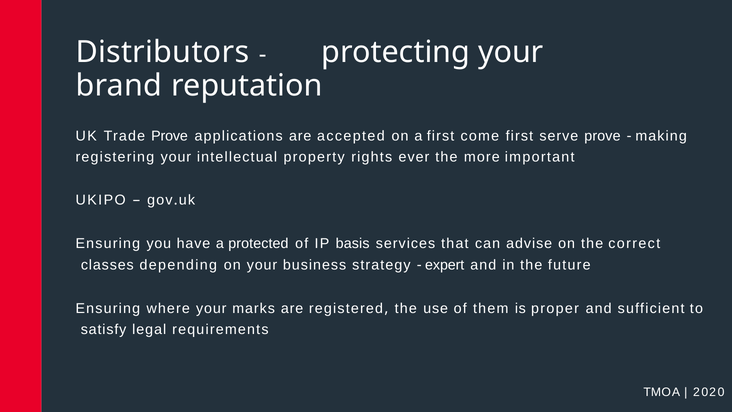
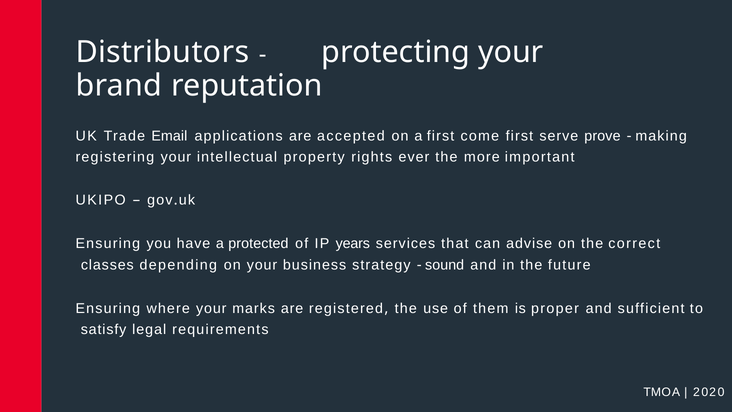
Trade Prove: Prove -> Email
basis: basis -> years
expert: expert -> sound
